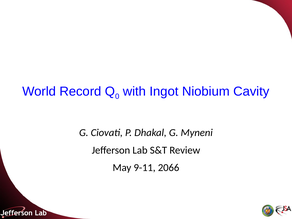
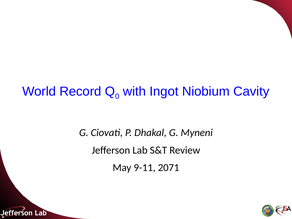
2066: 2066 -> 2071
